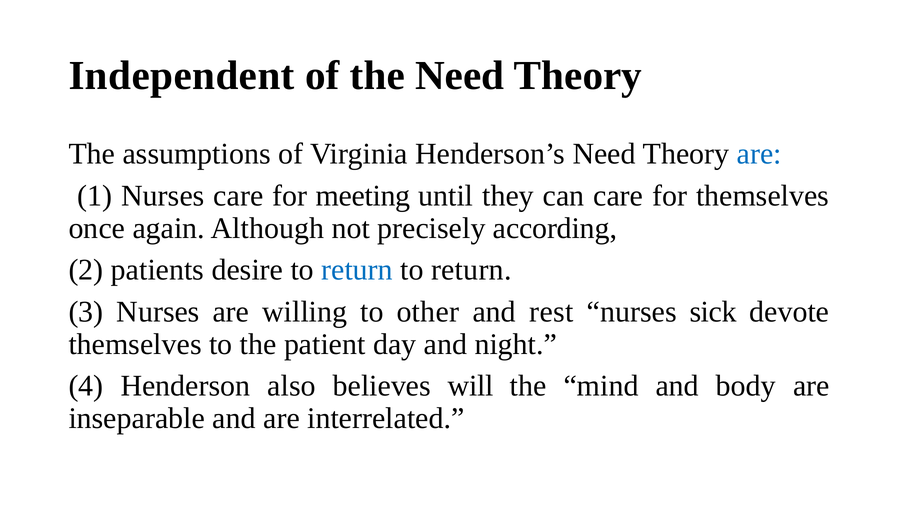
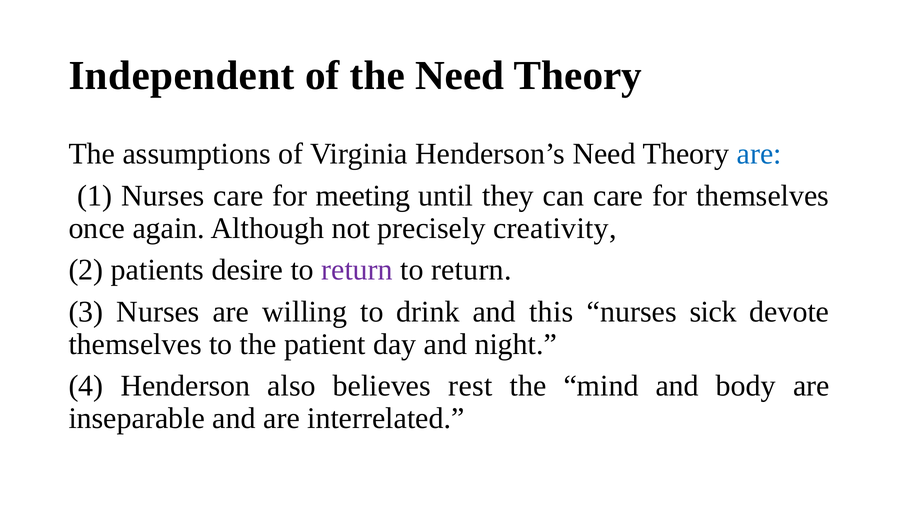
according: according -> creativity
return at (357, 270) colour: blue -> purple
other: other -> drink
rest: rest -> this
will: will -> rest
